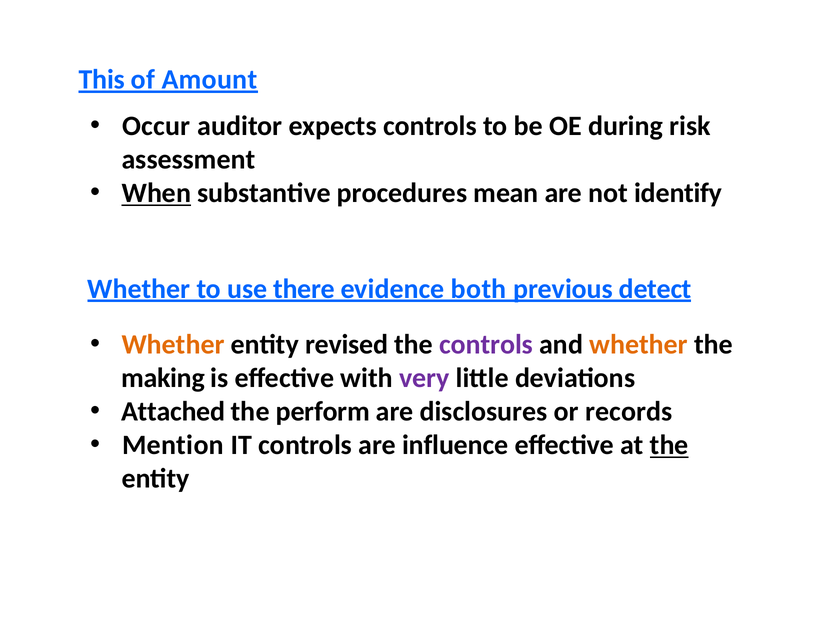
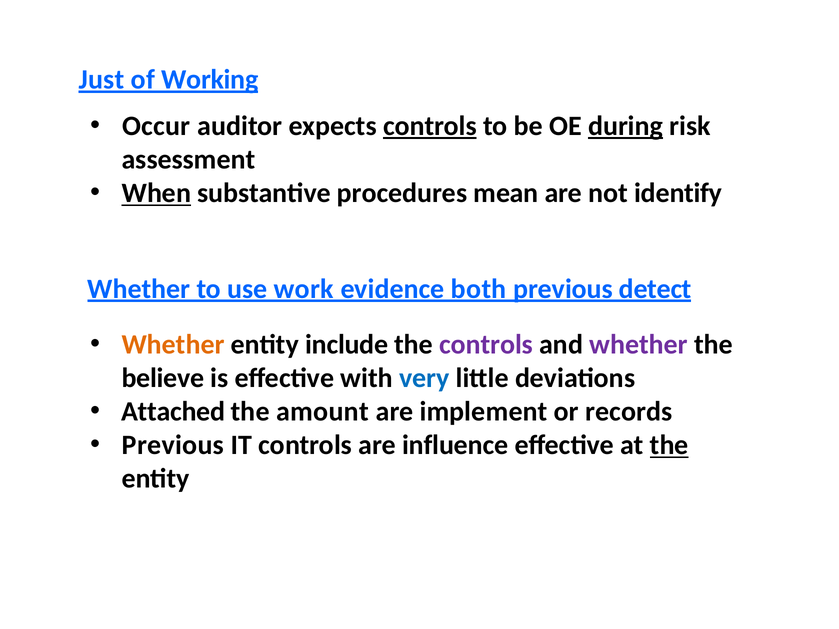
This: This -> Just
Amount: Amount -> Working
controls at (430, 126) underline: none -> present
during underline: none -> present
there: there -> work
revised: revised -> include
whether at (639, 345) colour: orange -> purple
making: making -> believe
very colour: purple -> blue
perform: perform -> amount
disclosures: disclosures -> implement
Mention at (173, 445): Mention -> Previous
